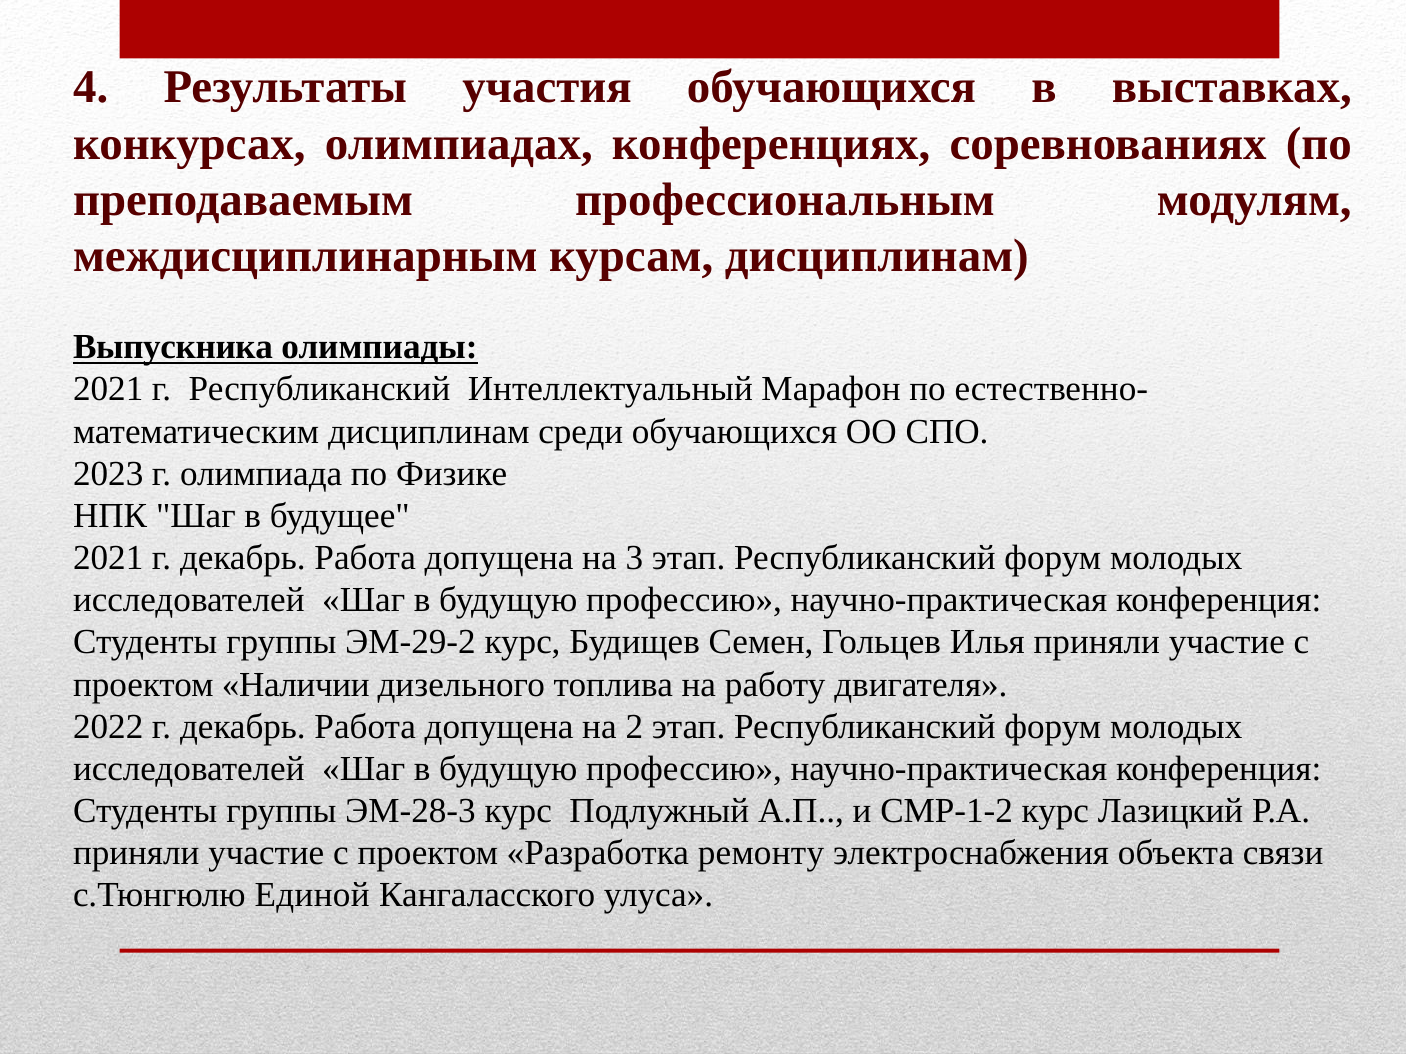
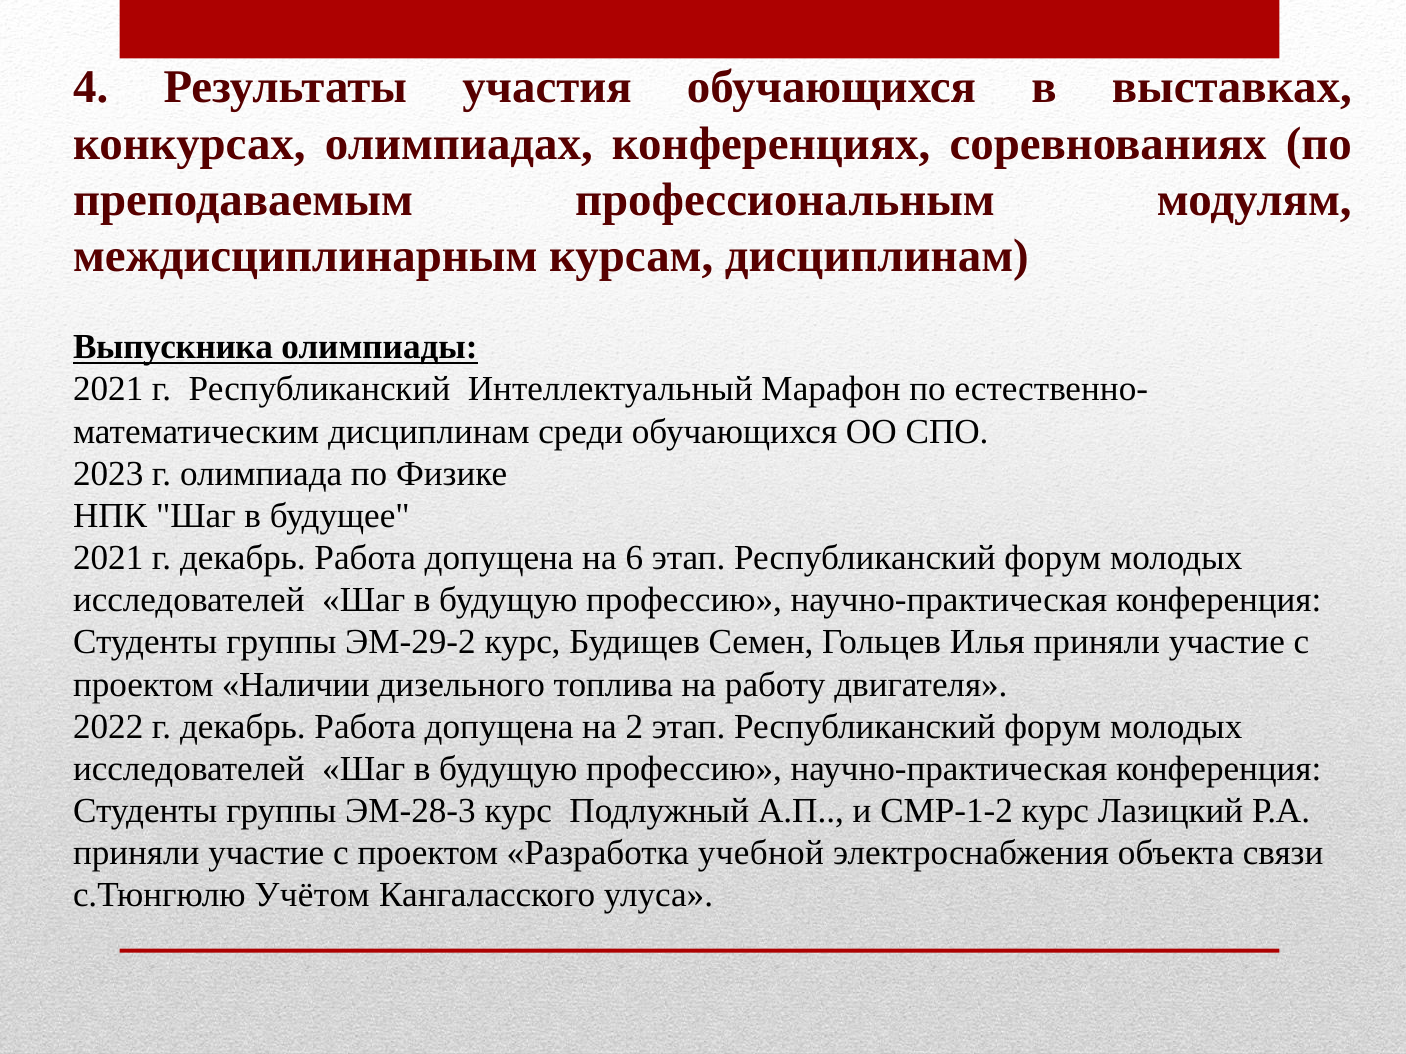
3: 3 -> 6
ремонту: ремонту -> учебной
Единой: Единой -> Учётом
